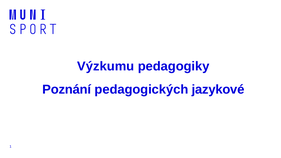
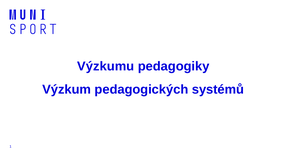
Poznání: Poznání -> Výzkum
jazykové: jazykové -> systémů
